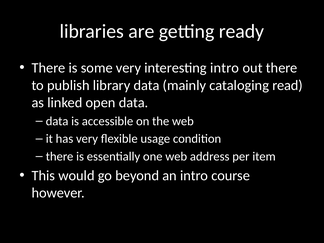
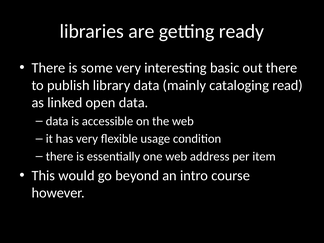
interesting intro: intro -> basic
